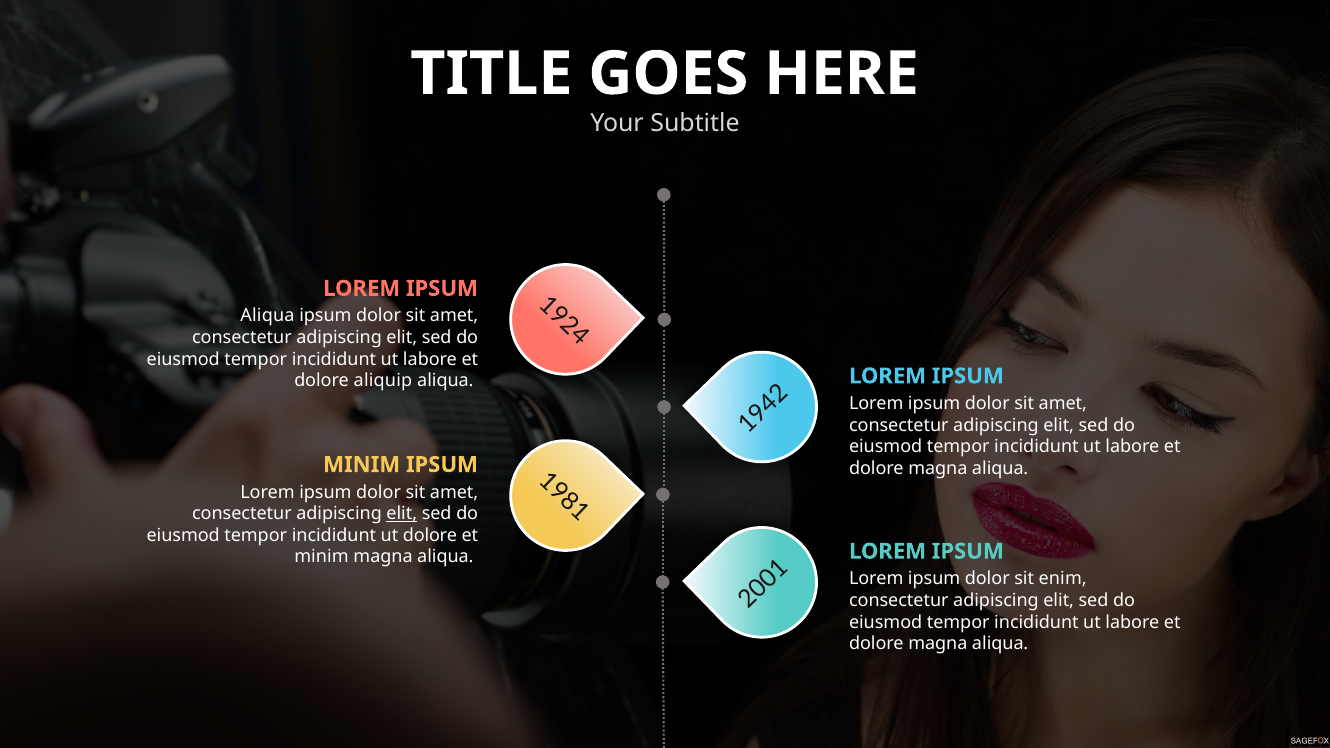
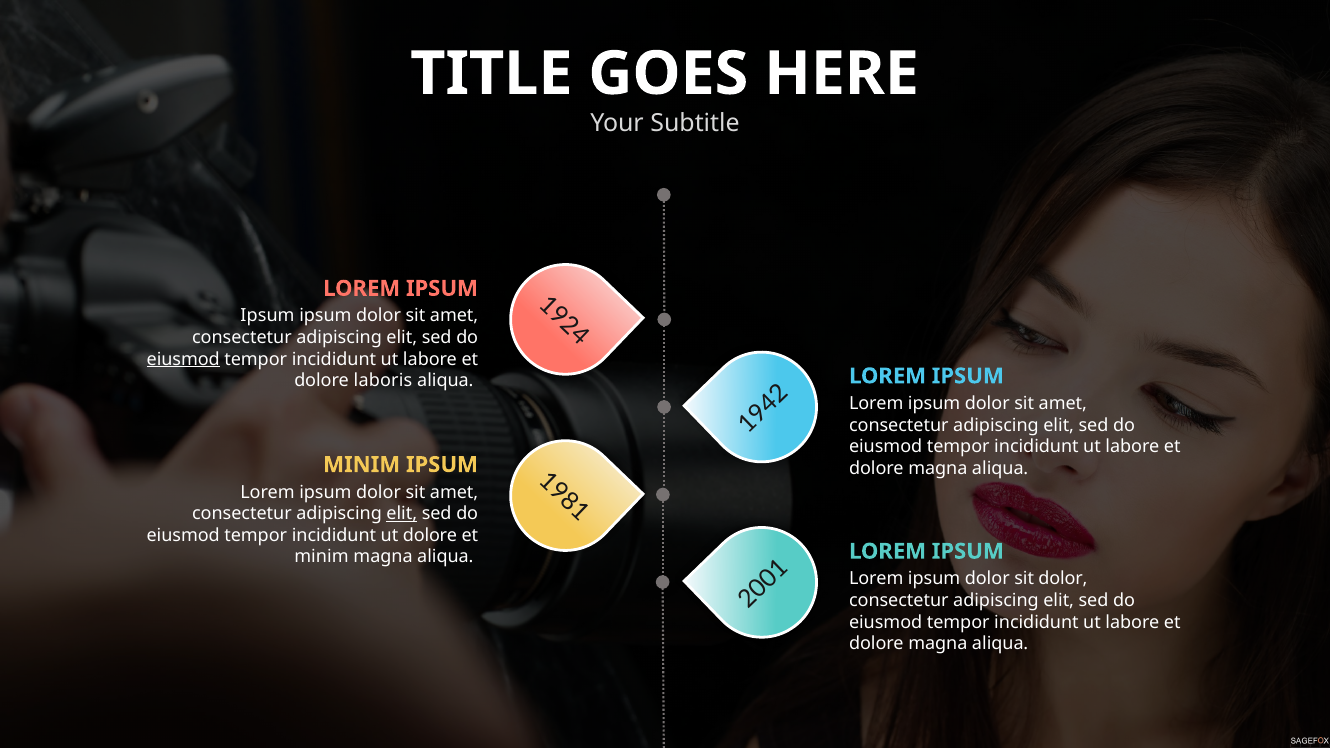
Aliqua at (267, 316): Aliqua -> Ipsum
eiusmod at (183, 359) underline: none -> present
aliquip: aliquip -> laboris
sit enim: enim -> dolor
